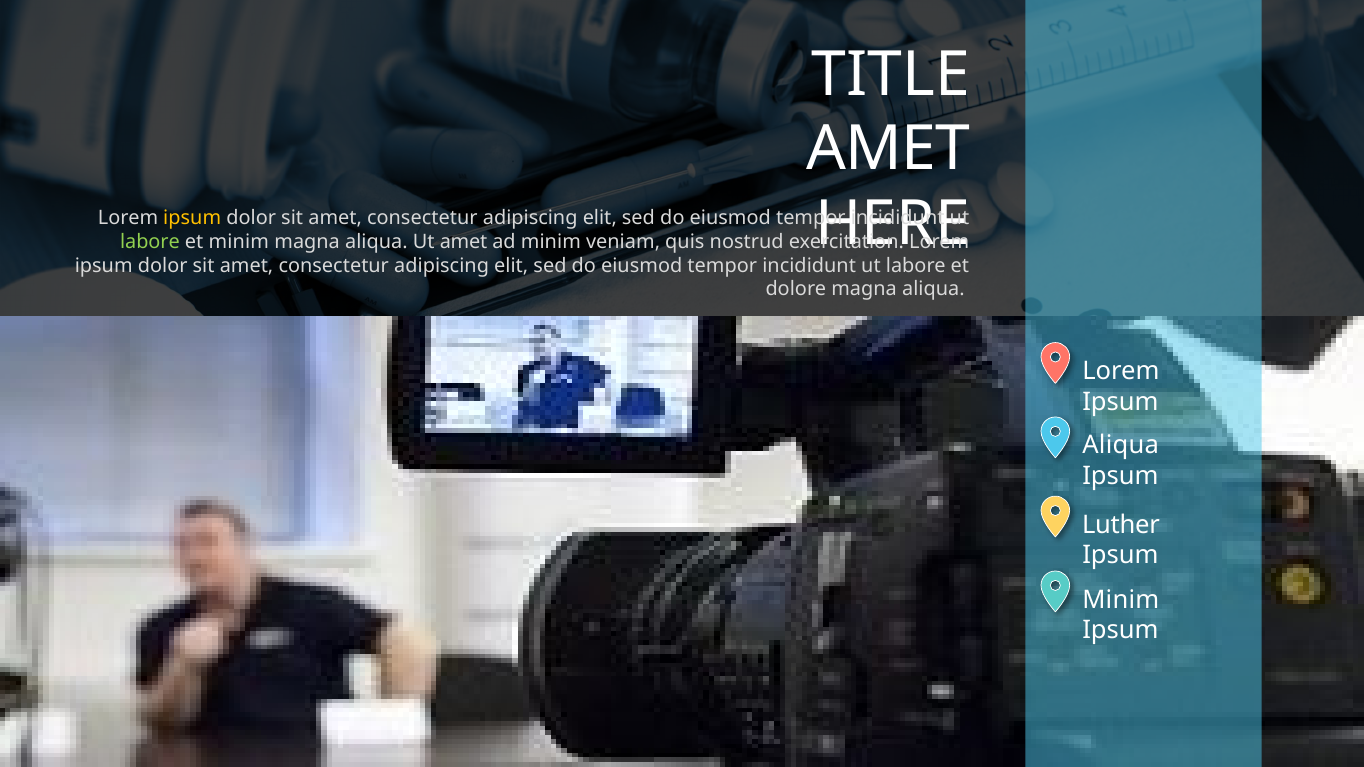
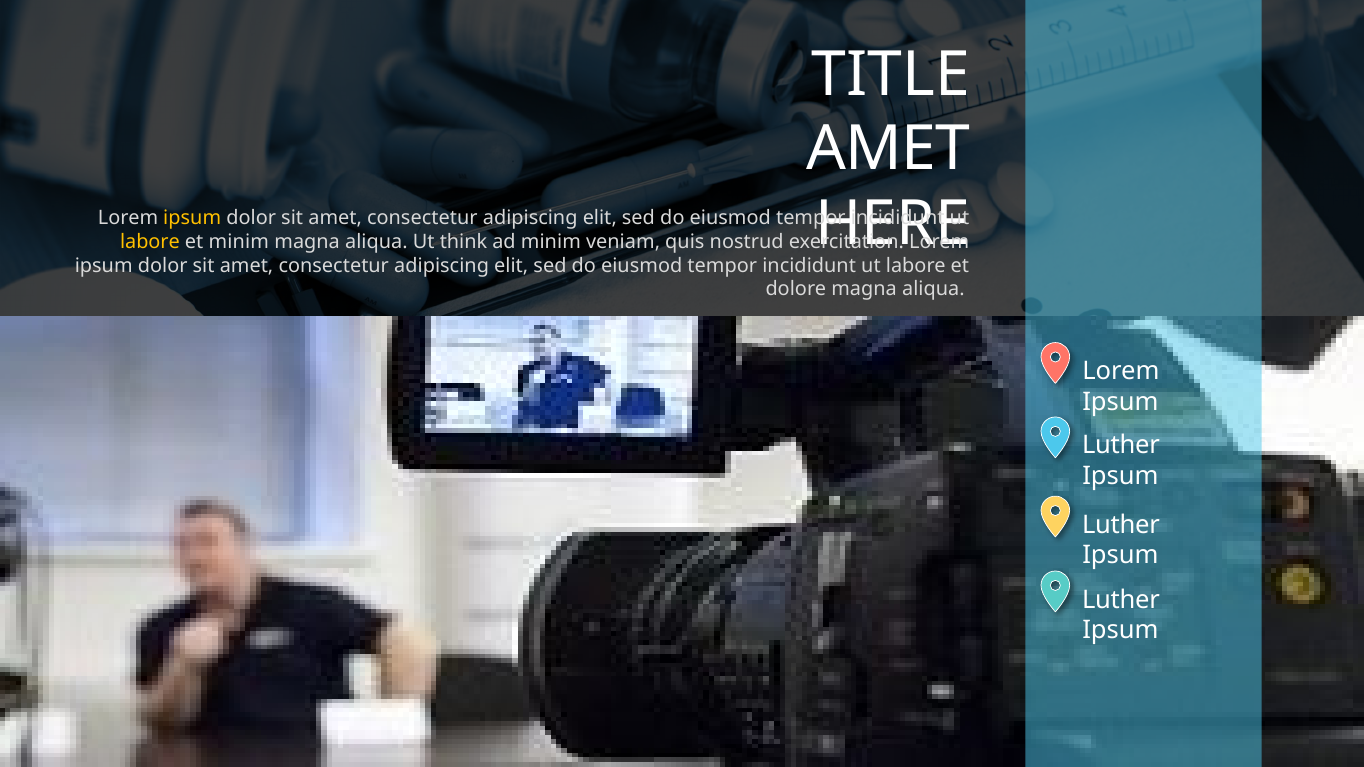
labore at (150, 242) colour: light green -> yellow
Ut amet: amet -> think
Aliqua at (1121, 446): Aliqua -> Luther
Minim at (1121, 600): Minim -> Luther
